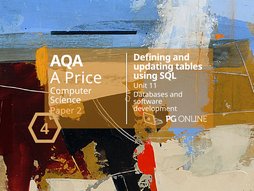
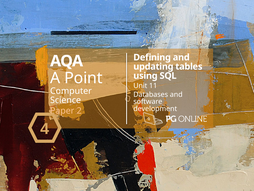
Price: Price -> Point
